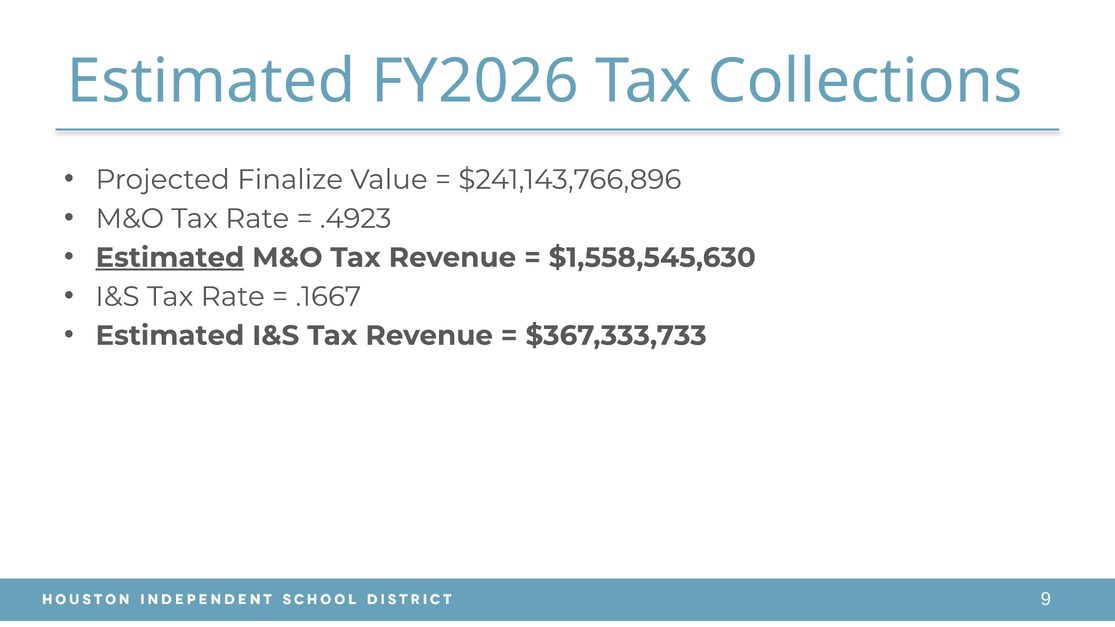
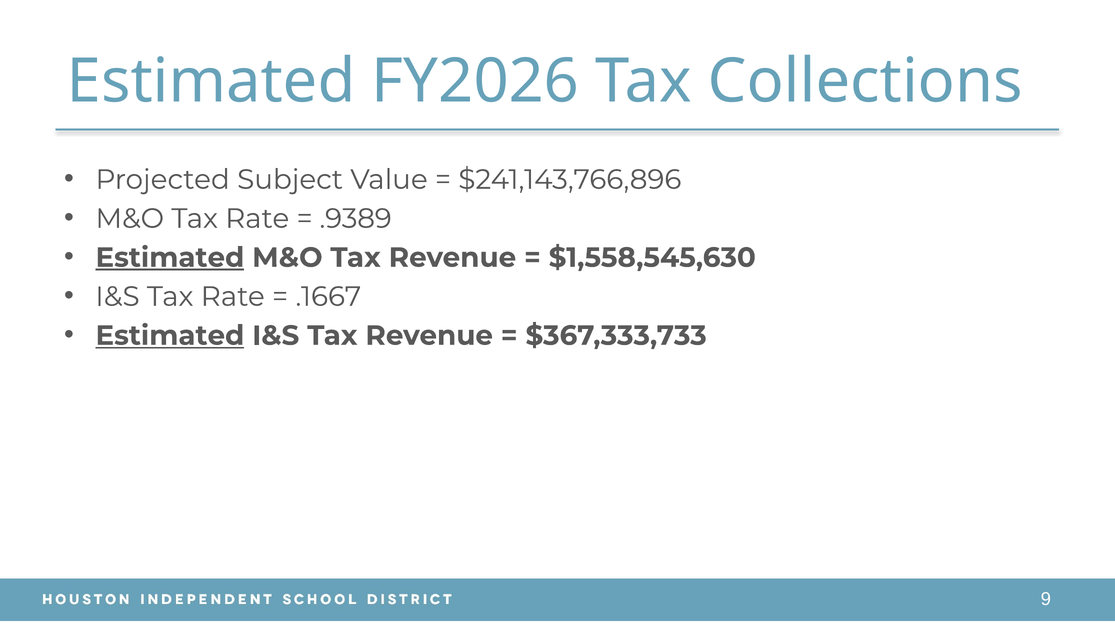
Finalize: Finalize -> Subject
.4923: .4923 -> .9389
Estimated at (170, 336) underline: none -> present
